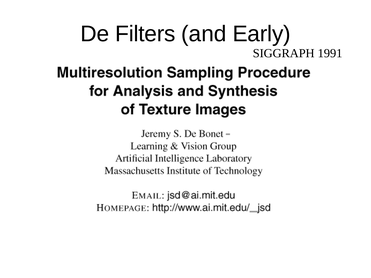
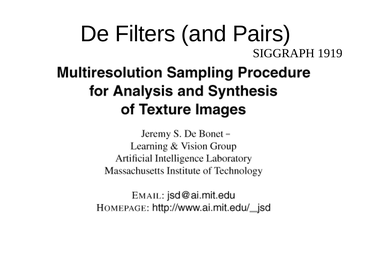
Early: Early -> Pairs
1991: 1991 -> 1919
